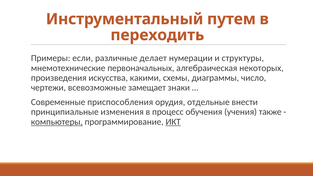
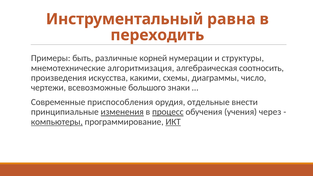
путем: путем -> равна
если: если -> быть
делает: делает -> корней
первоначальных: первоначальных -> алгоритмизация
некоторых: некоторых -> соотносить
замещает: замещает -> большого
изменения underline: none -> present
процесс underline: none -> present
также: также -> через
